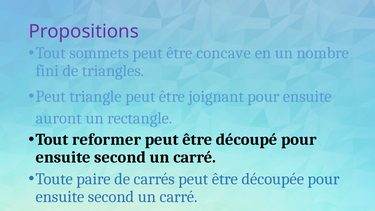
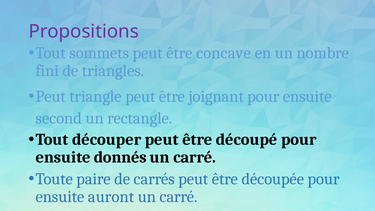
auront: auront -> second
reformer: reformer -> découper
second at (120, 157): second -> donnés
second at (111, 197): second -> auront
